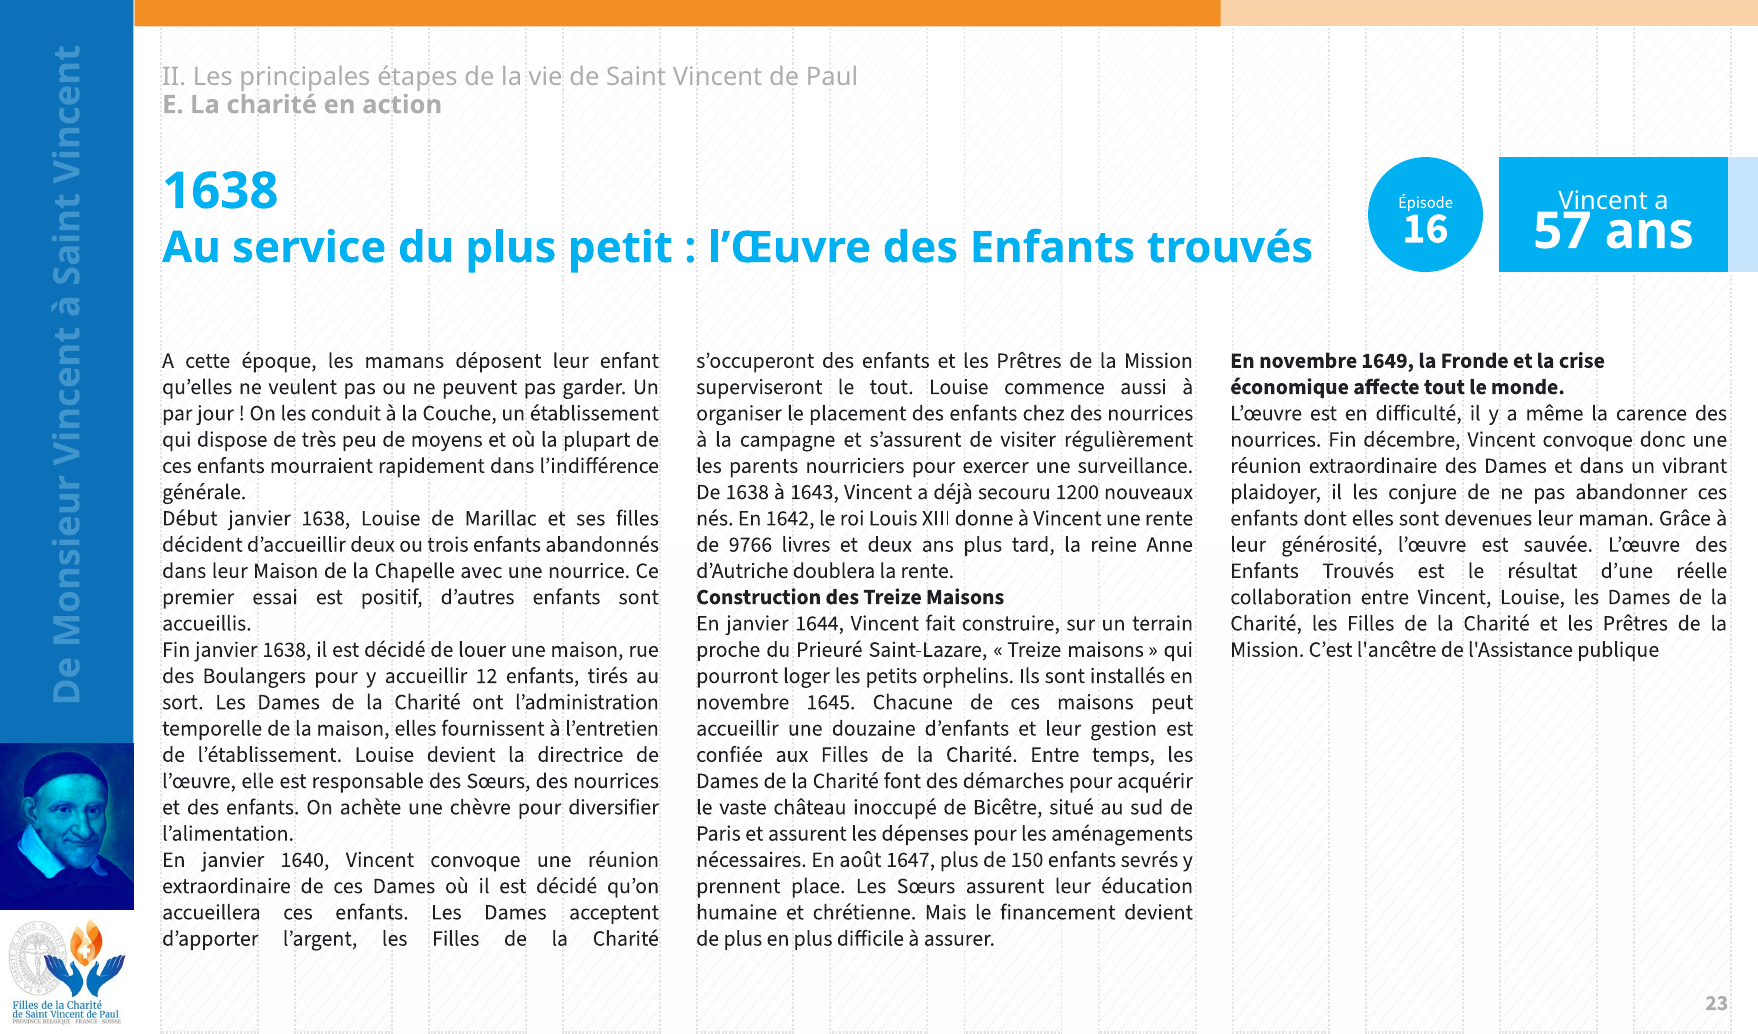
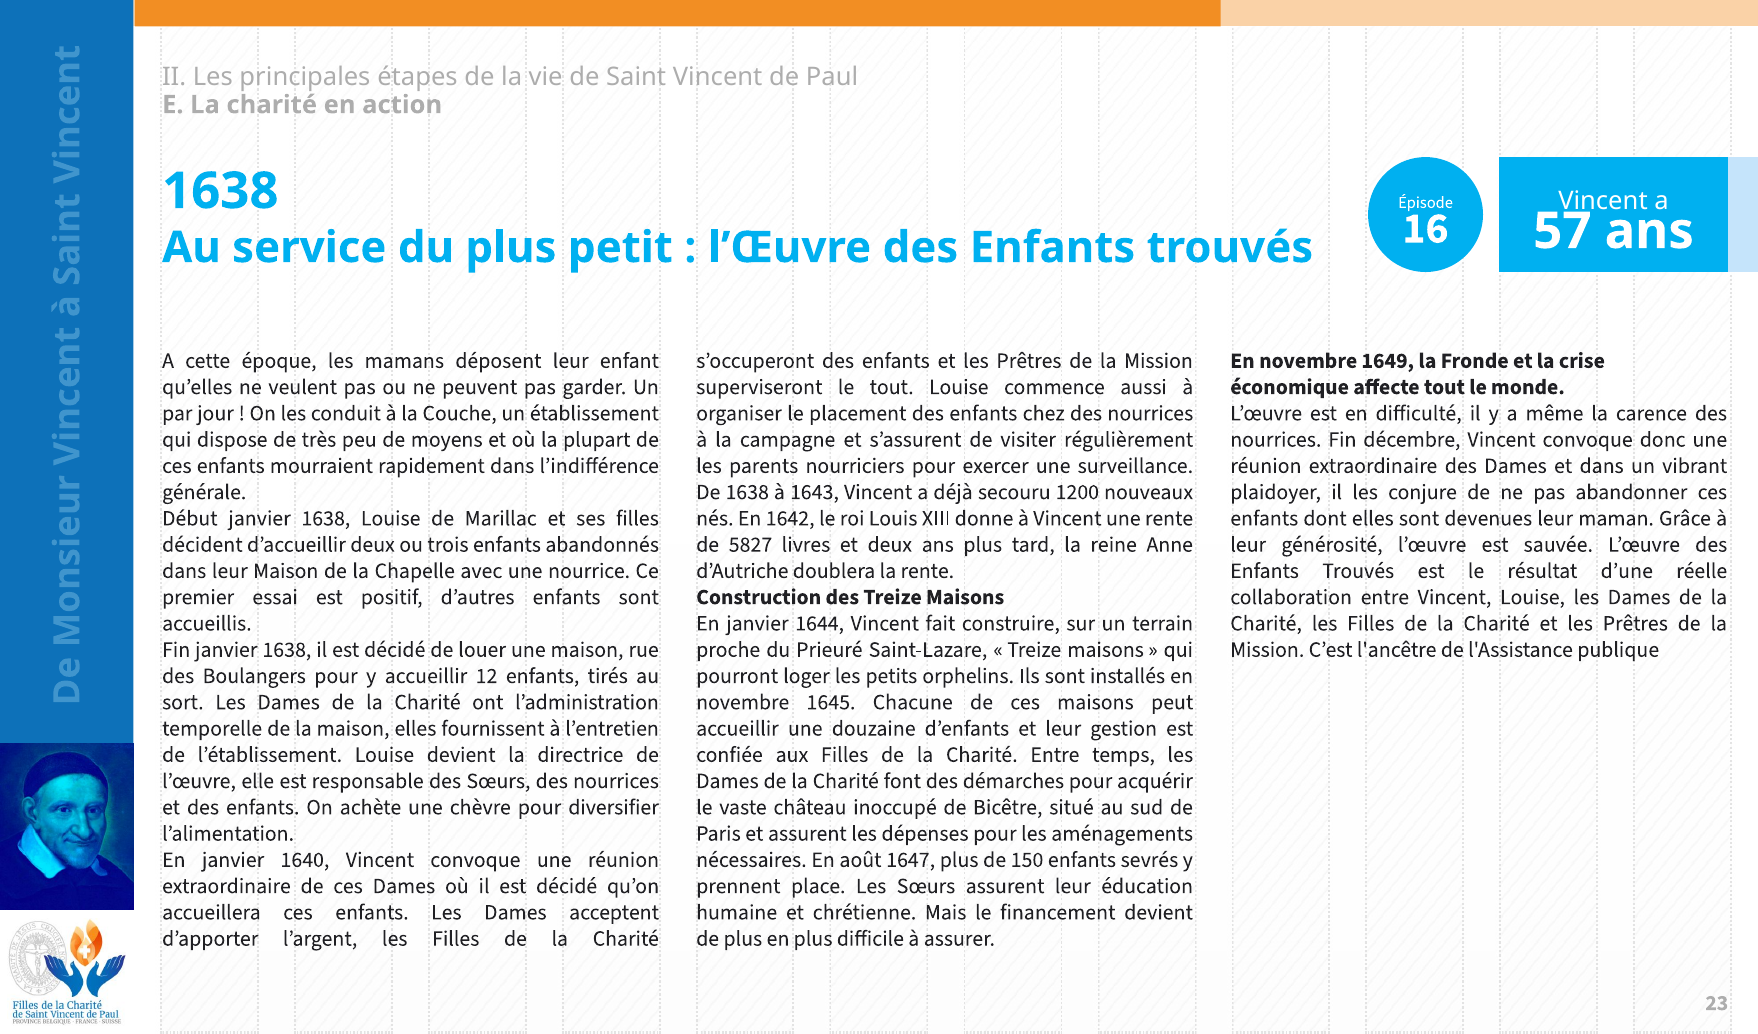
9766: 9766 -> 5827
